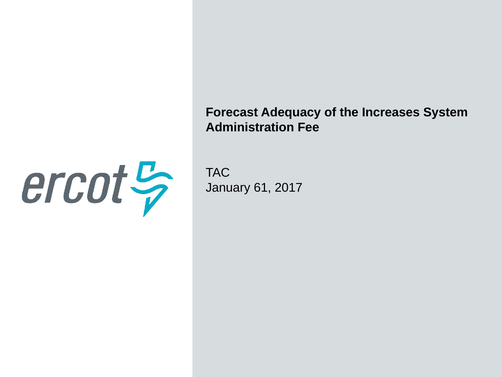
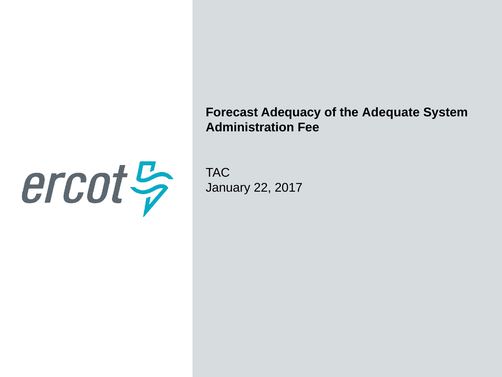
Increases: Increases -> Adequate
61: 61 -> 22
